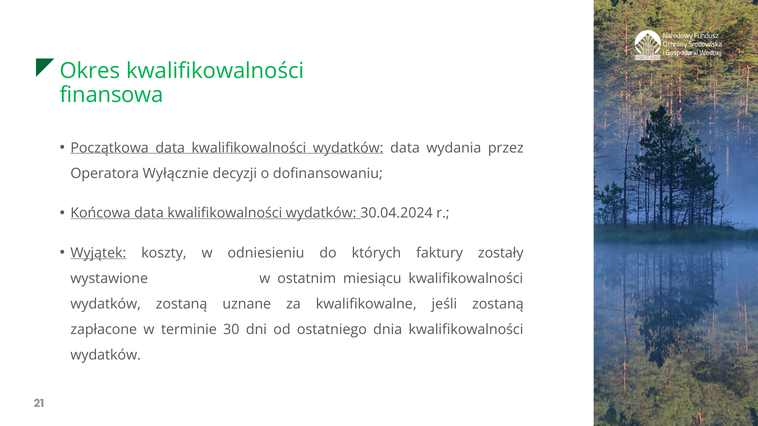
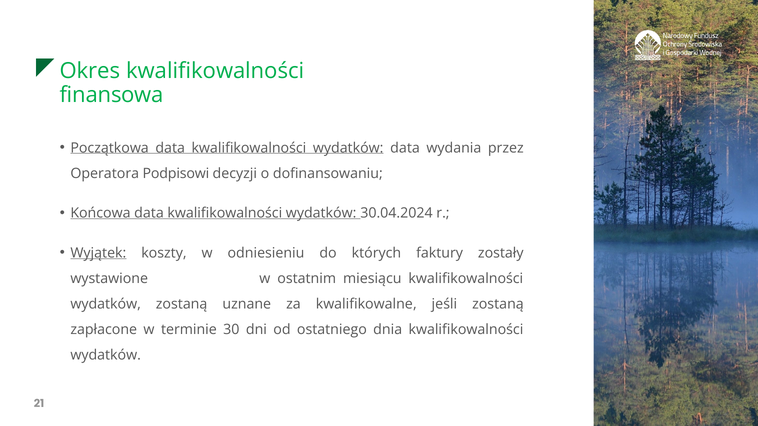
Wyłącznie: Wyłącznie -> Podpisowi
